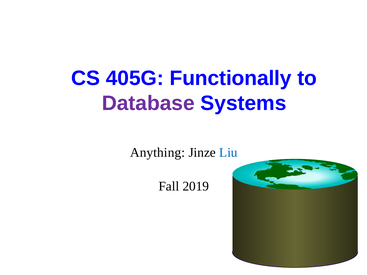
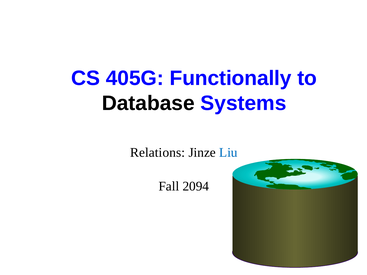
Database colour: purple -> black
Anything: Anything -> Relations
2019: 2019 -> 2094
